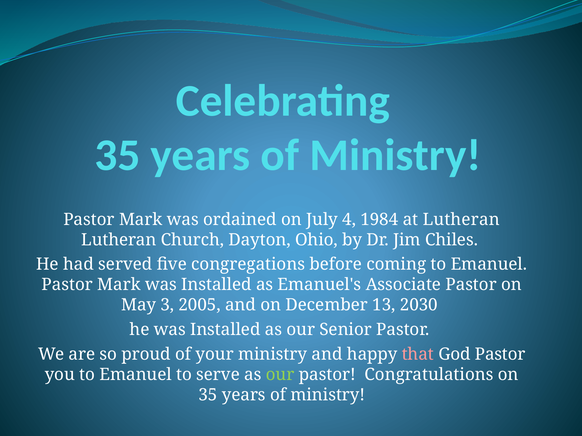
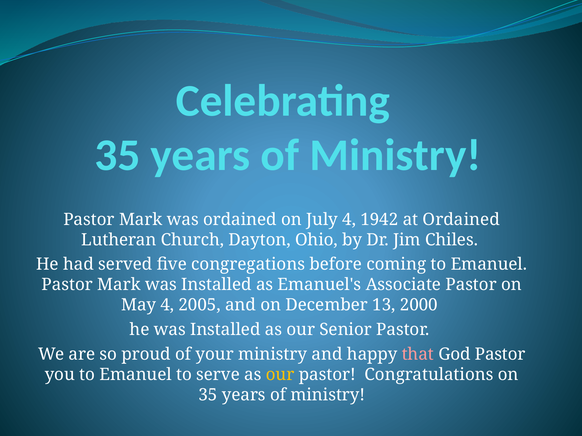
1984: 1984 -> 1942
at Lutheran: Lutheran -> Ordained
May 3: 3 -> 4
2030: 2030 -> 2000
our at (280, 375) colour: light green -> yellow
